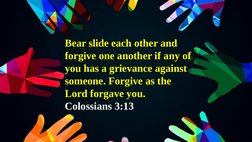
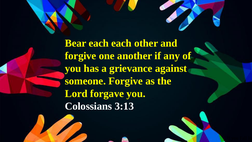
Bear slide: slide -> each
